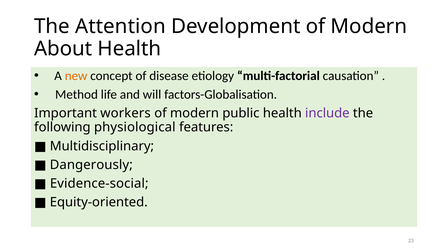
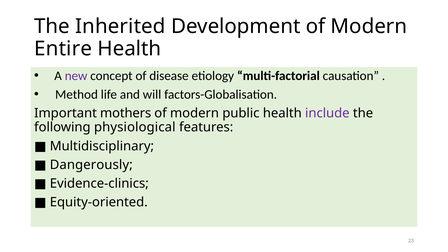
Attention: Attention -> Inherited
About: About -> Entire
new colour: orange -> purple
workers: workers -> mothers
Evidence-social: Evidence-social -> Evidence-clinics
